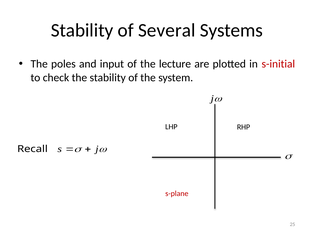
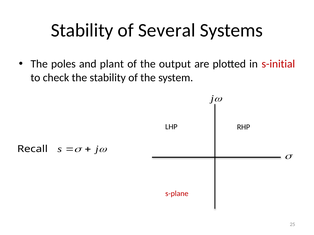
input: input -> plant
lecture: lecture -> output
